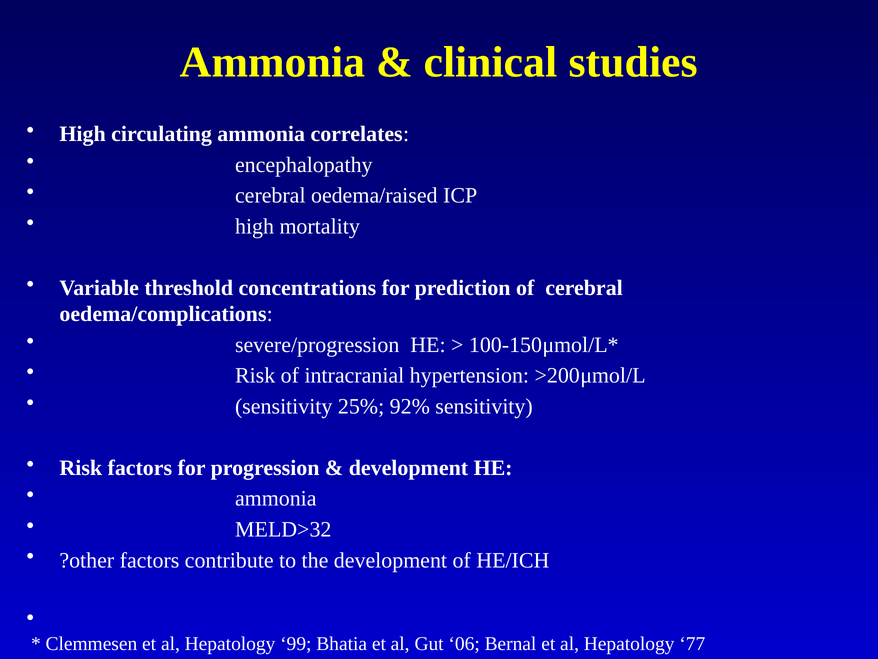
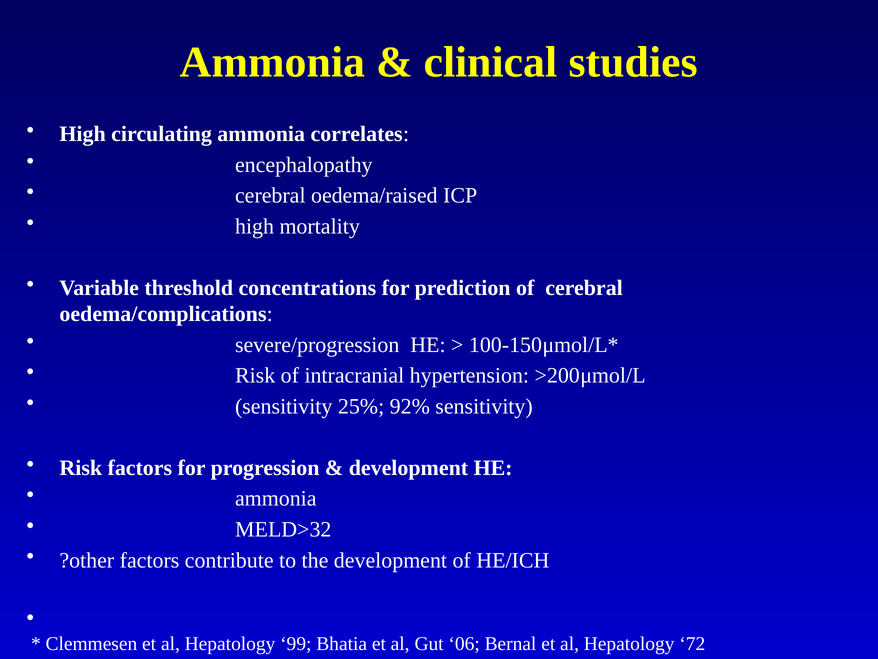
77: 77 -> 72
